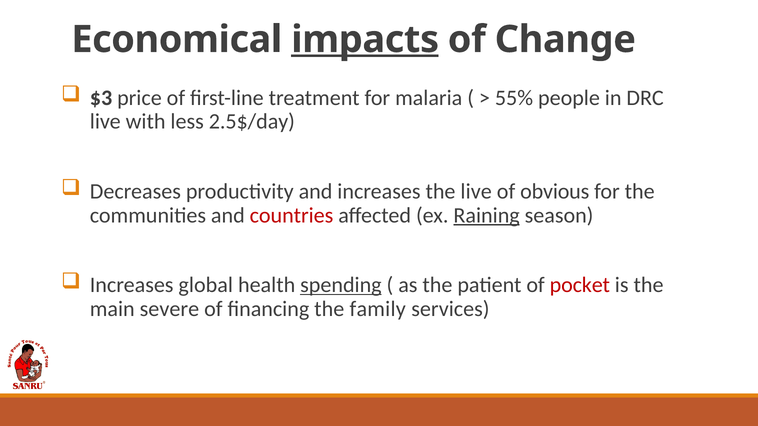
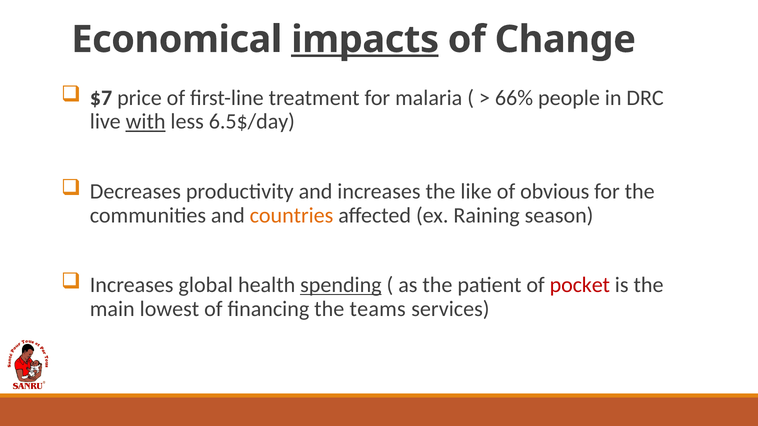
$3: $3 -> $7
55%: 55% -> 66%
with underline: none -> present
2.5$/day: 2.5$/day -> 6.5$/day
the live: live -> like
countries colour: red -> orange
Raining underline: present -> none
severe: severe -> lowest
family: family -> teams
